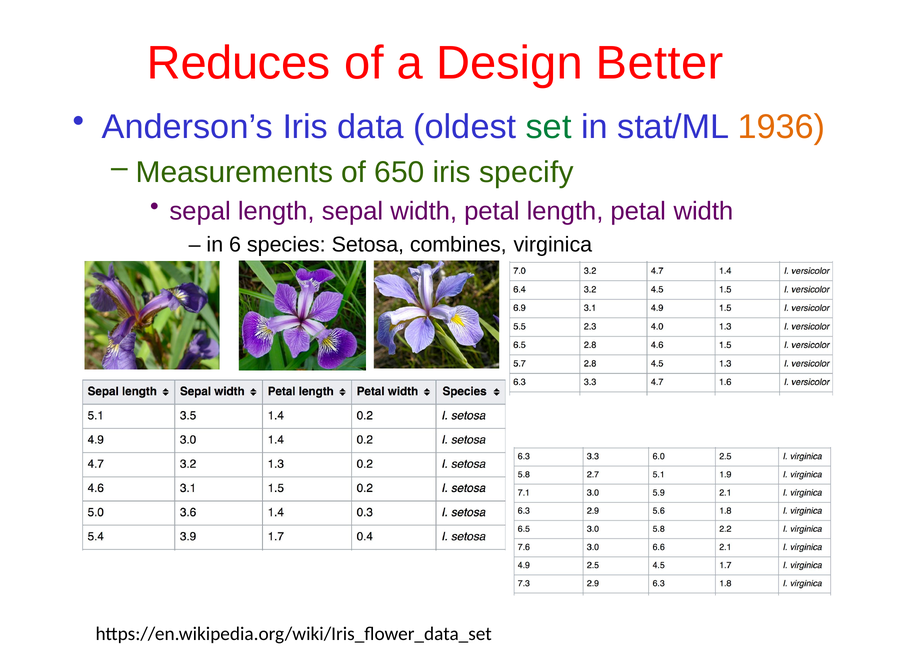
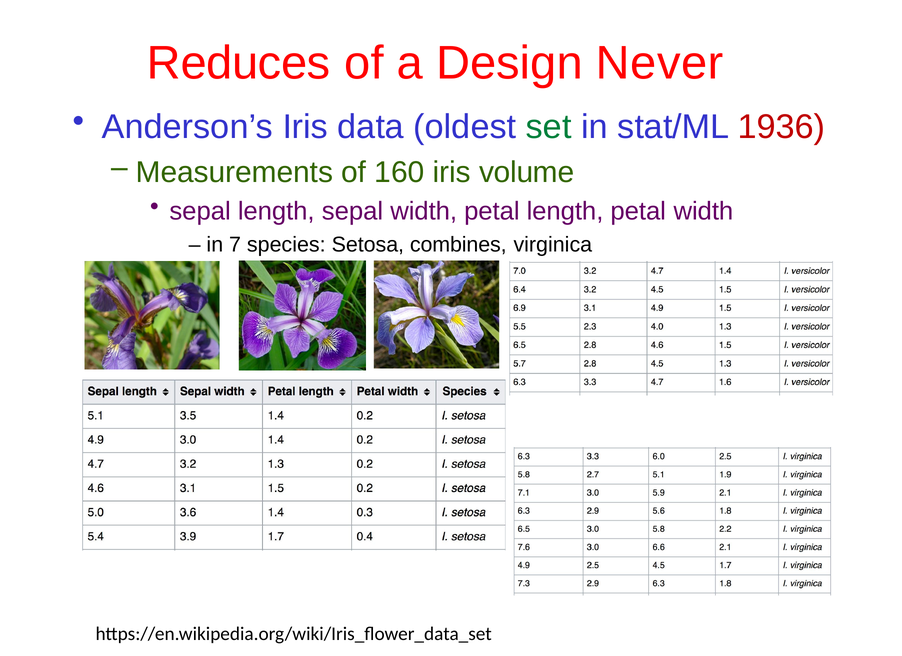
Better: Better -> Never
1936 colour: orange -> red
650: 650 -> 160
specify: specify -> volume
6: 6 -> 7
